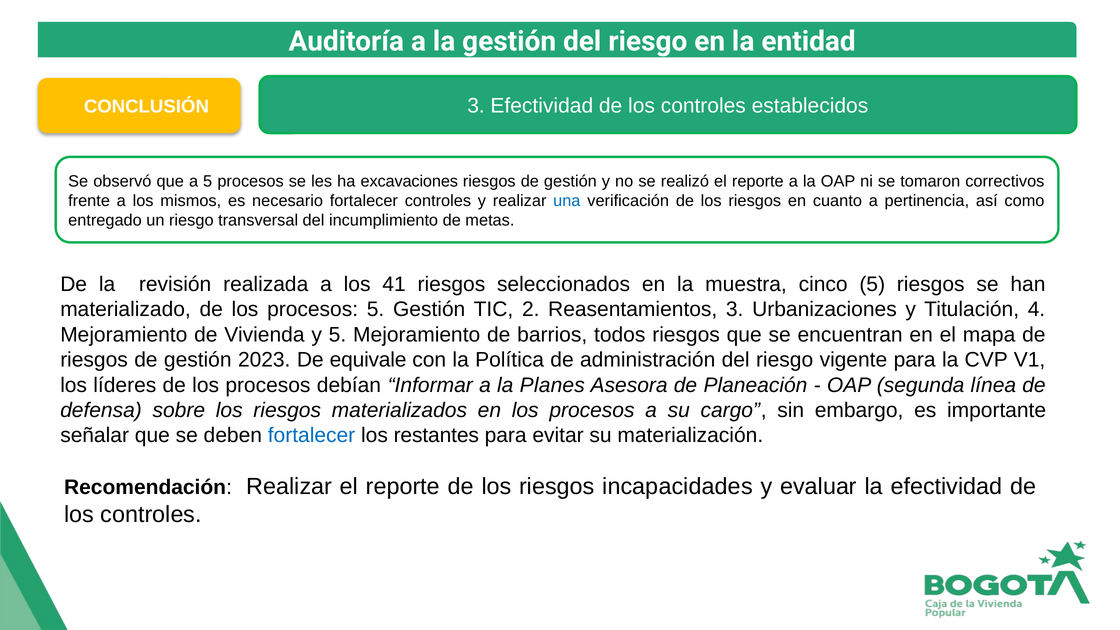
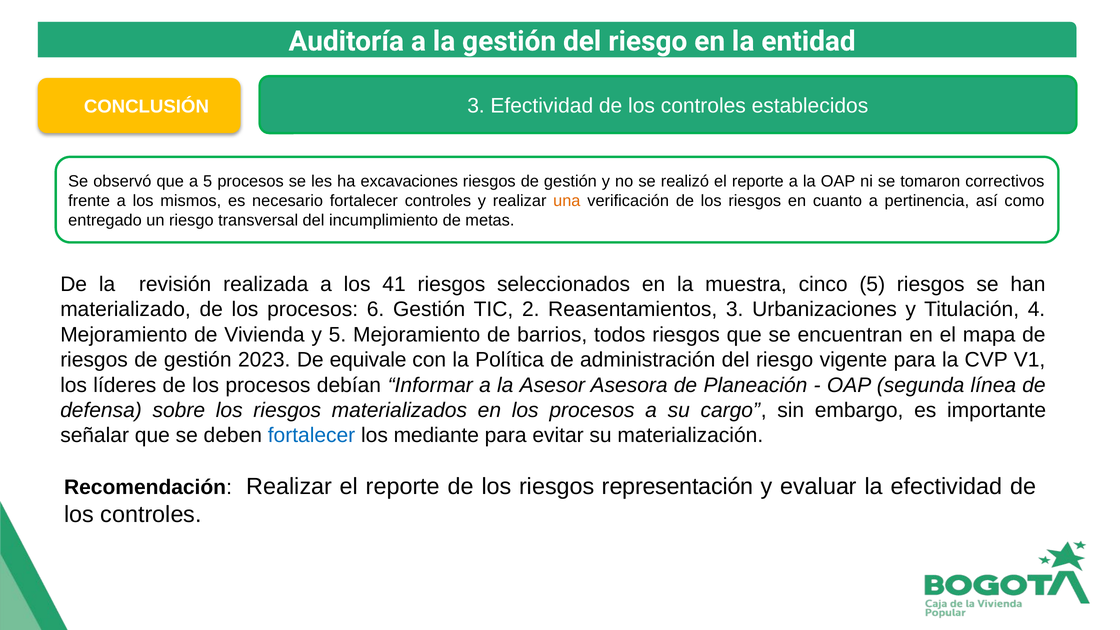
una colour: blue -> orange
procesos 5: 5 -> 6
Planes: Planes -> Asesor
restantes: restantes -> mediante
incapacidades: incapacidades -> representación
